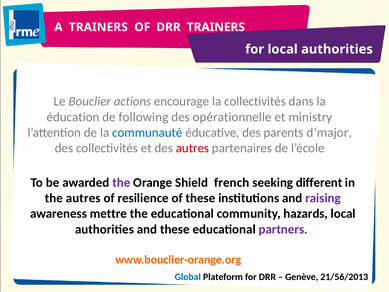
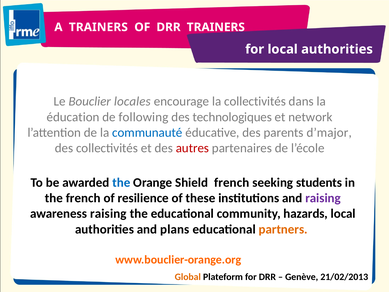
actions: actions -> locales
opérationnelle: opérationnelle -> technologiques
ministry: ministry -> network
the at (121, 182) colour: purple -> blue
different: different -> students
the autres: autres -> french
awareness mettre: mettre -> raising
and these: these -> plans
partners colour: purple -> orange
Global colour: blue -> orange
21/56/2013: 21/56/2013 -> 21/02/2013
